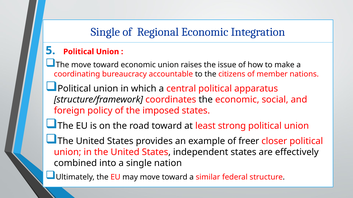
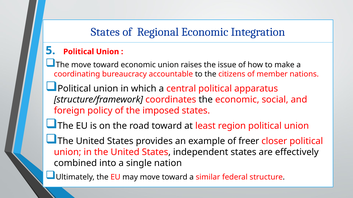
Single at (105, 32): Single -> States
strong: strong -> region
